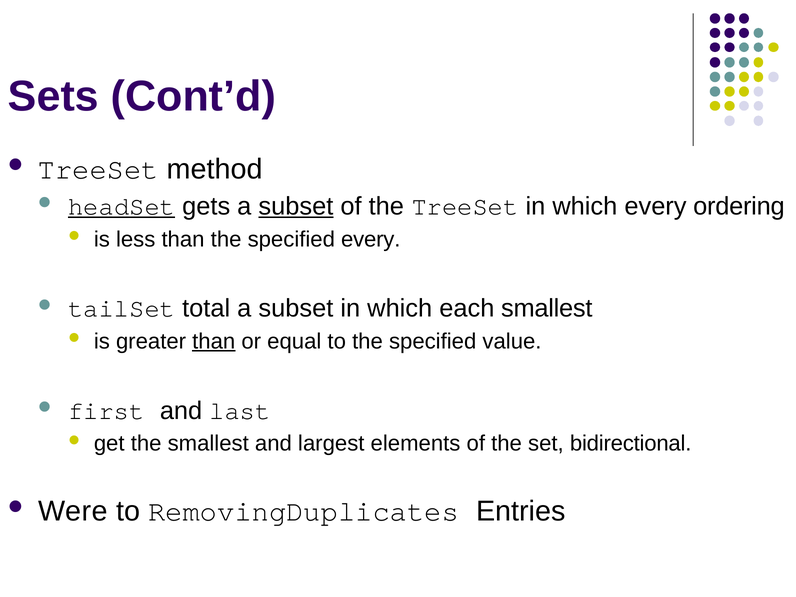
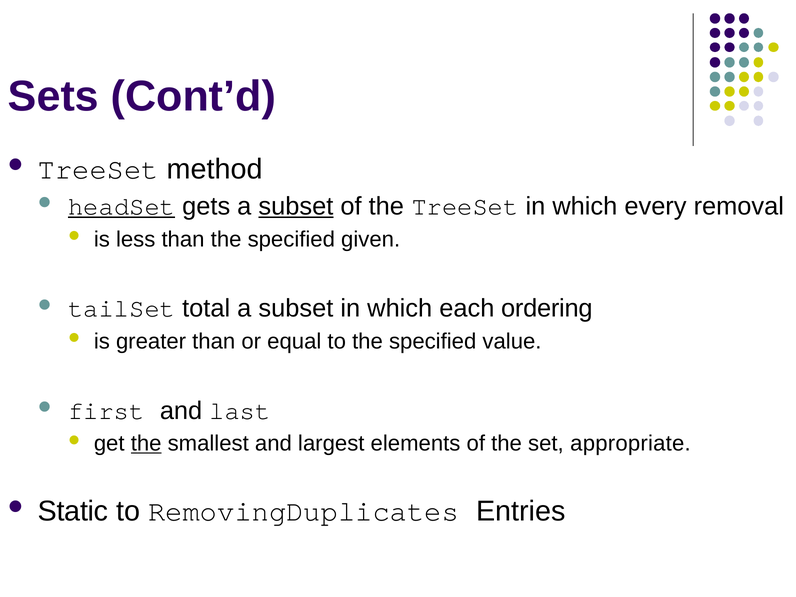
ordering: ordering -> removal
specified every: every -> given
each smallest: smallest -> ordering
than at (214, 341) underline: present -> none
the at (146, 443) underline: none -> present
bidirectional: bidirectional -> appropriate
Were: Were -> Static
